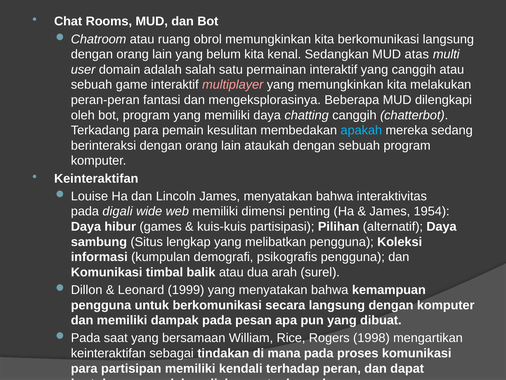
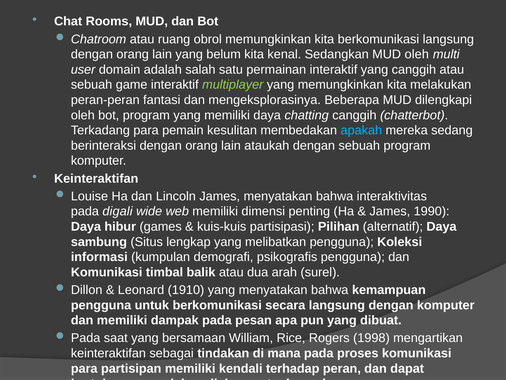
MUD atas: atas -> oleh
multiplayer colour: pink -> light green
1954: 1954 -> 1990
1999: 1999 -> 1910
